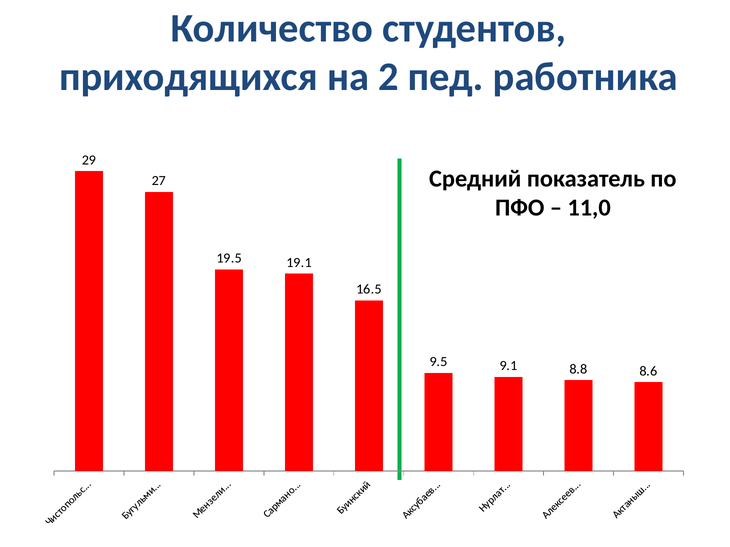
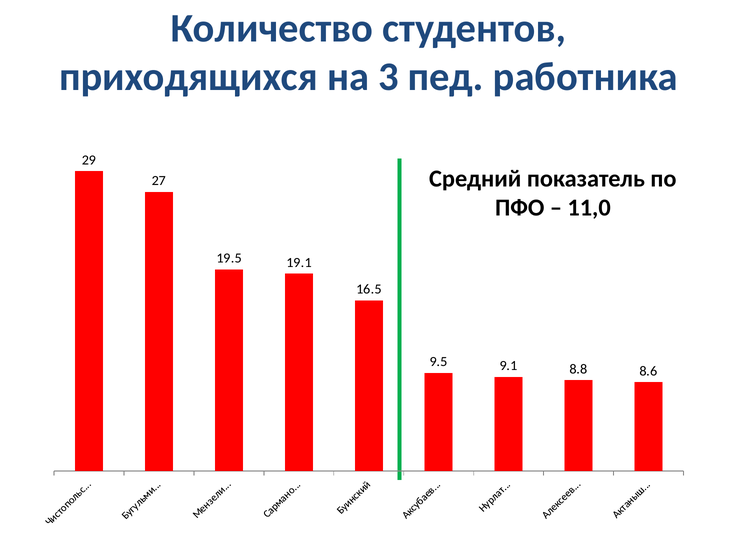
2: 2 -> 3
